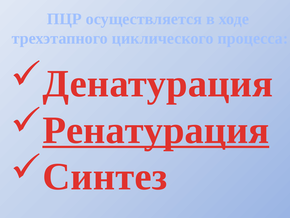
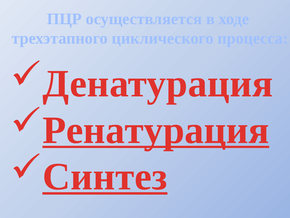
Синтез underline: none -> present
